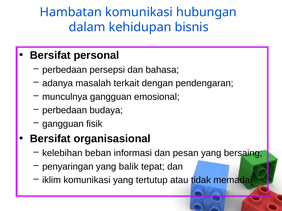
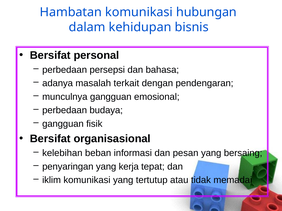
balik: balik -> kerja
